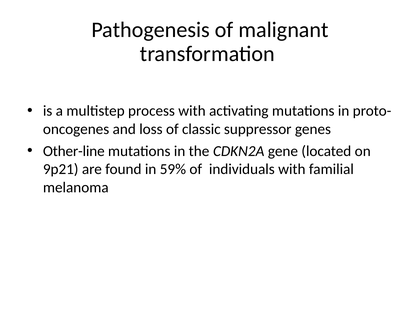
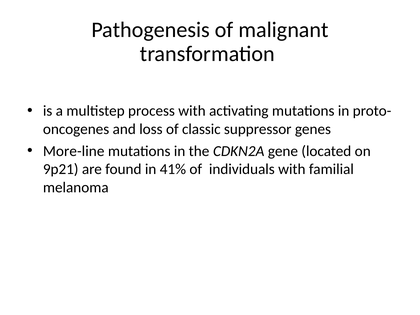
Other-line: Other-line -> More-line
59%: 59% -> 41%
